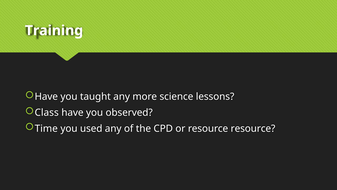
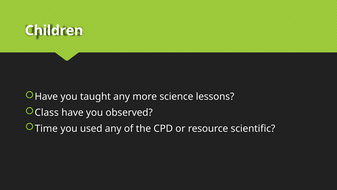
Training: Training -> Children
resource resource: resource -> scientific
